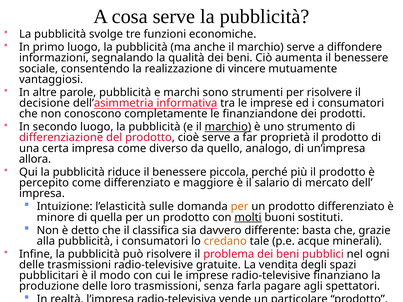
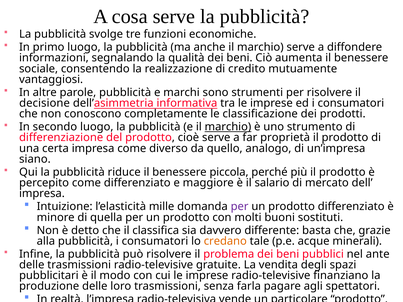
vincere: vincere -> credito
finanziandone: finanziandone -> classificazione
allora: allora -> siano
sulle: sulle -> mille
per at (240, 207) colour: orange -> purple
molti underline: present -> none
ogni: ogni -> ante
